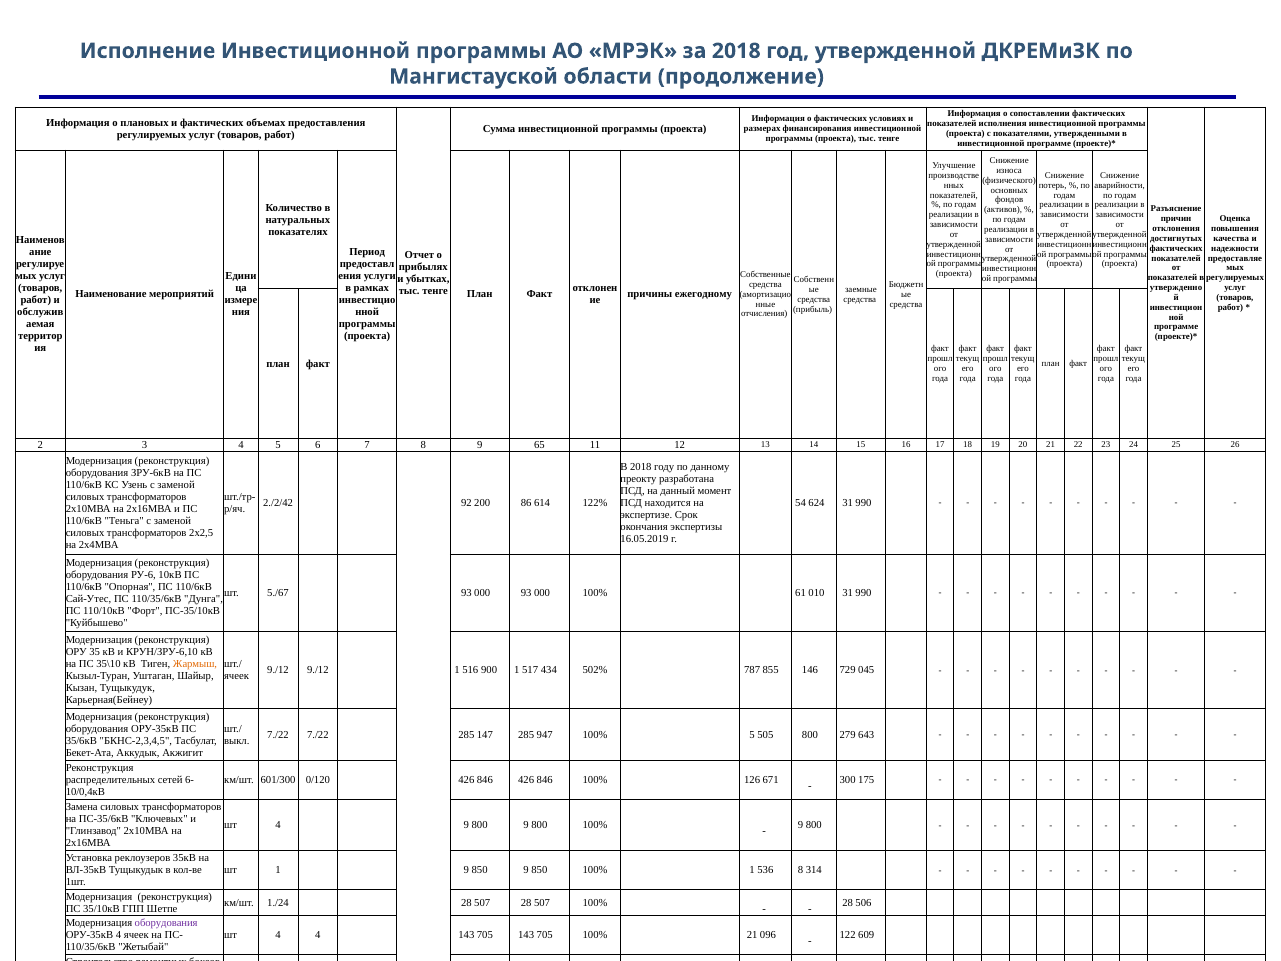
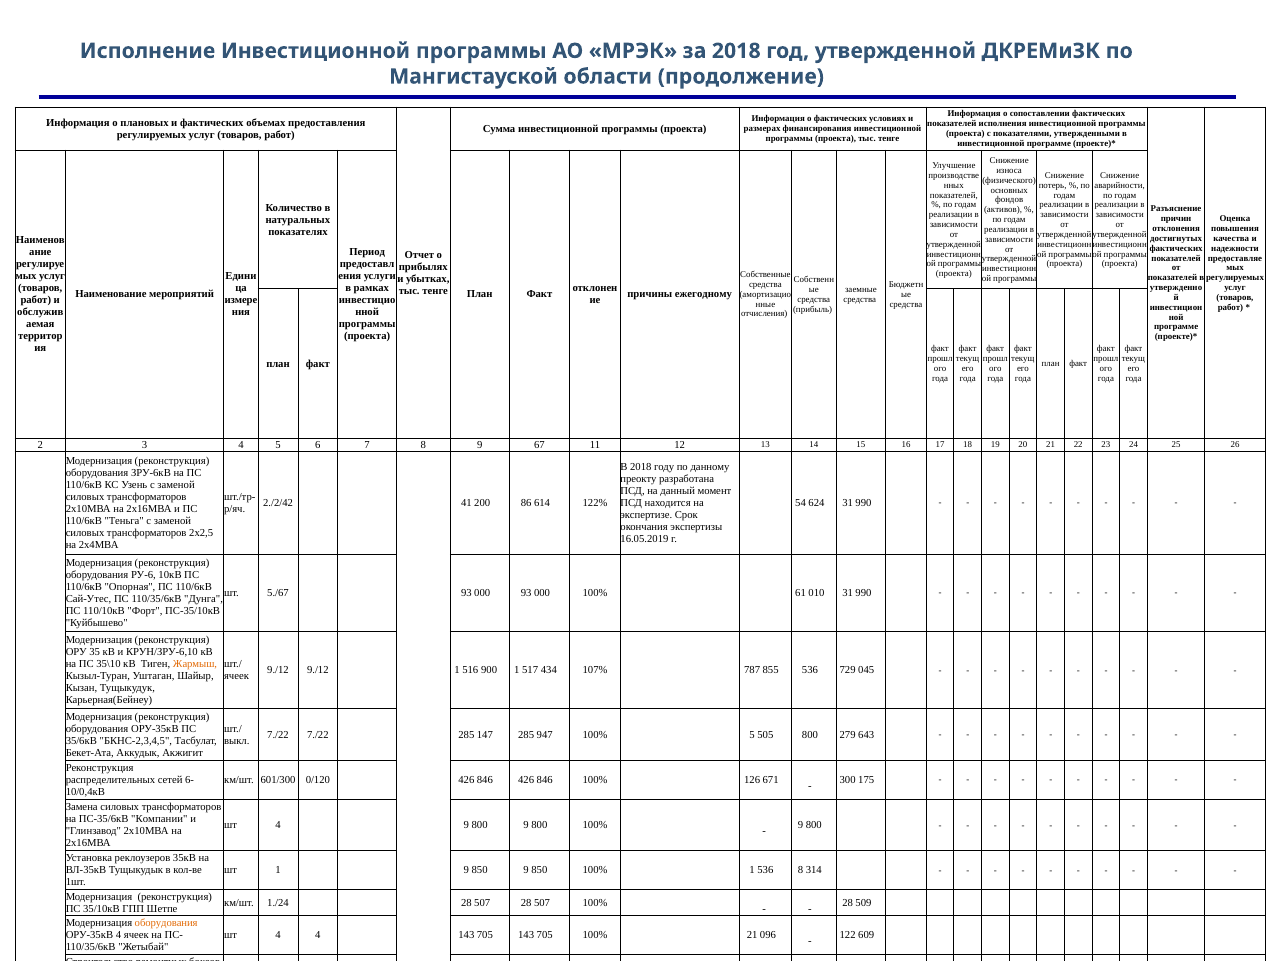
65: 65 -> 67
92: 92 -> 41
502%: 502% -> 107%
855 146: 146 -> 536
Ключевых: Ключевых -> Компании
506: 506 -> 509
оборудования at (166, 923) colour: purple -> orange
